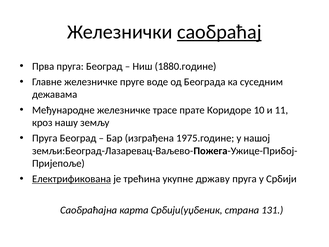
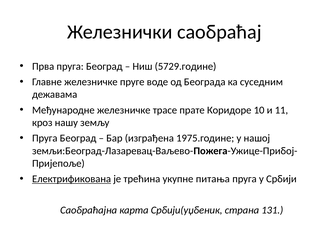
саобраћај underline: present -> none
1880.године: 1880.године -> 5729.године
државу: државу -> питања
